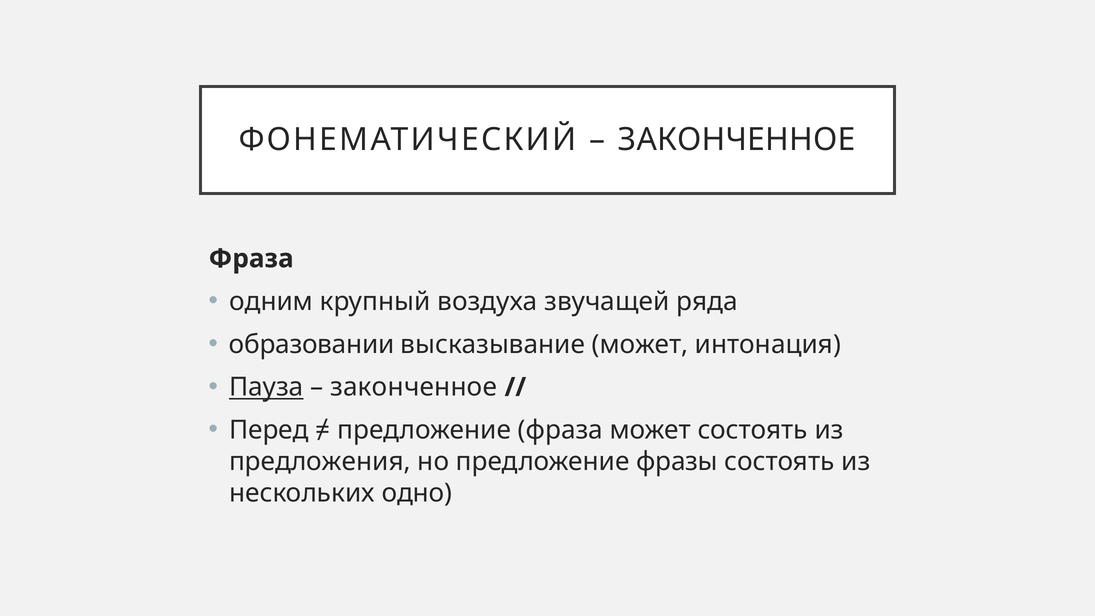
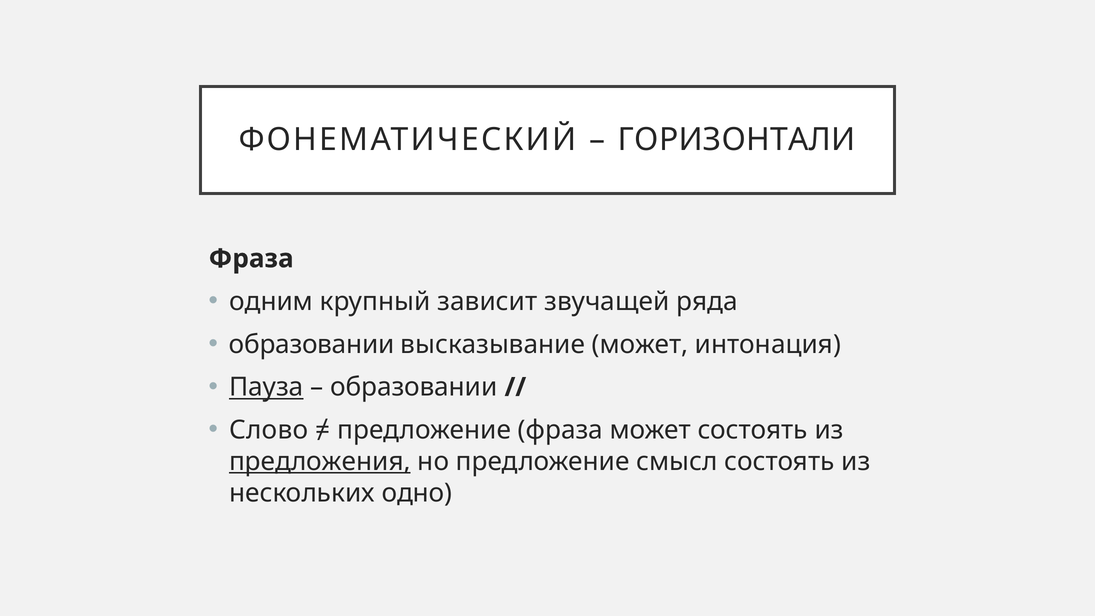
ЗАКОНЧЕННОЕ at (737, 140): ЗАКОНЧЕННОЕ -> ГОРИЗОНТАЛИ
воздуха: воздуха -> зависит
законченное at (414, 387): законченное -> образовании
Перед: Перед -> Слово
предложения underline: none -> present
фразы: фразы -> смысл
